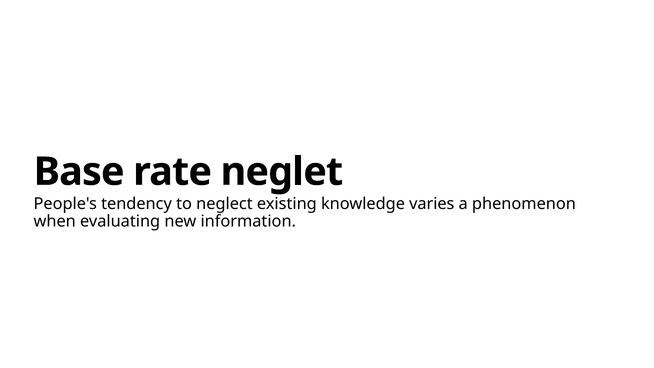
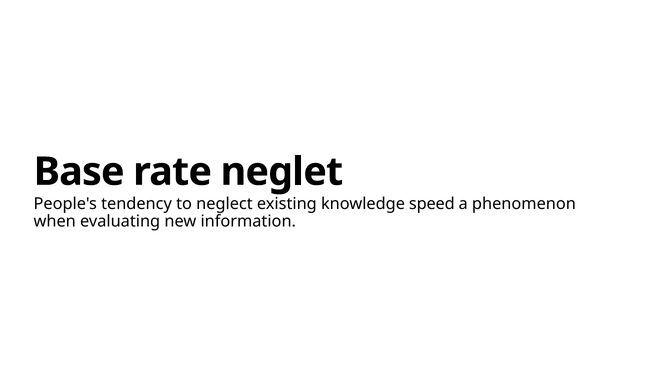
varies: varies -> speed
